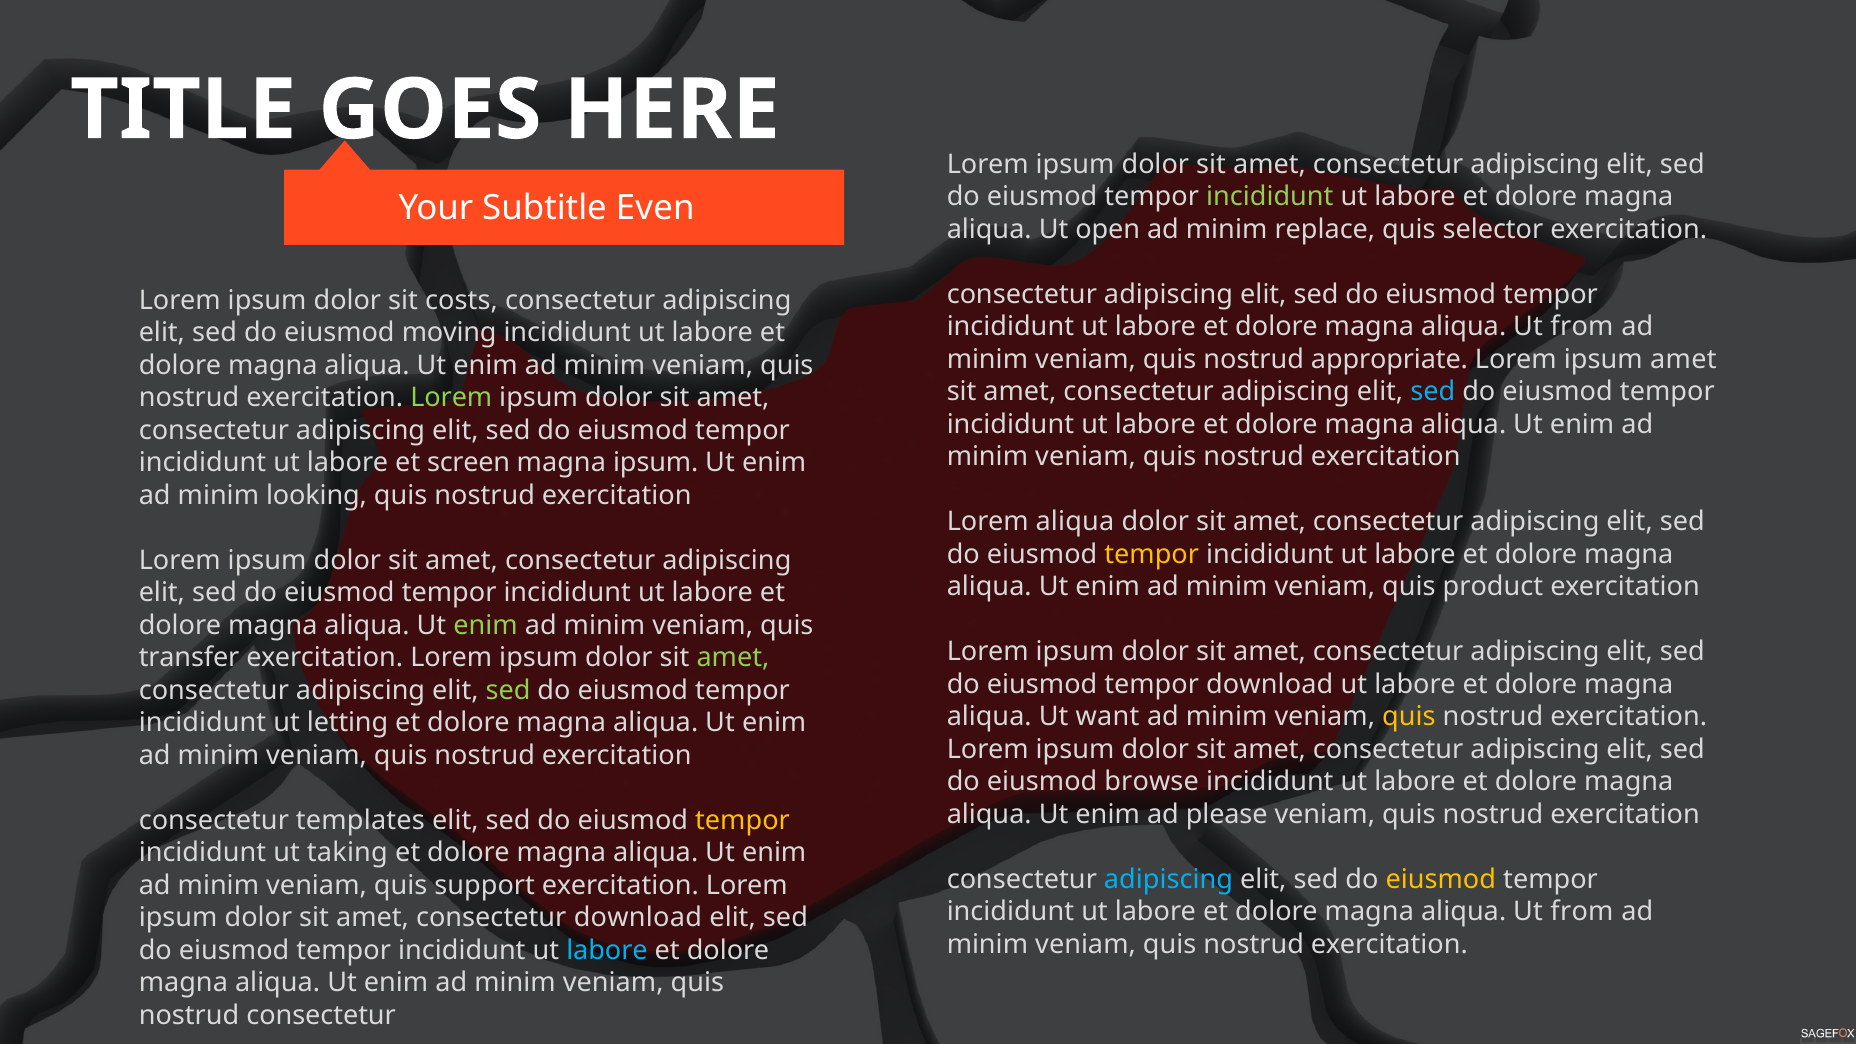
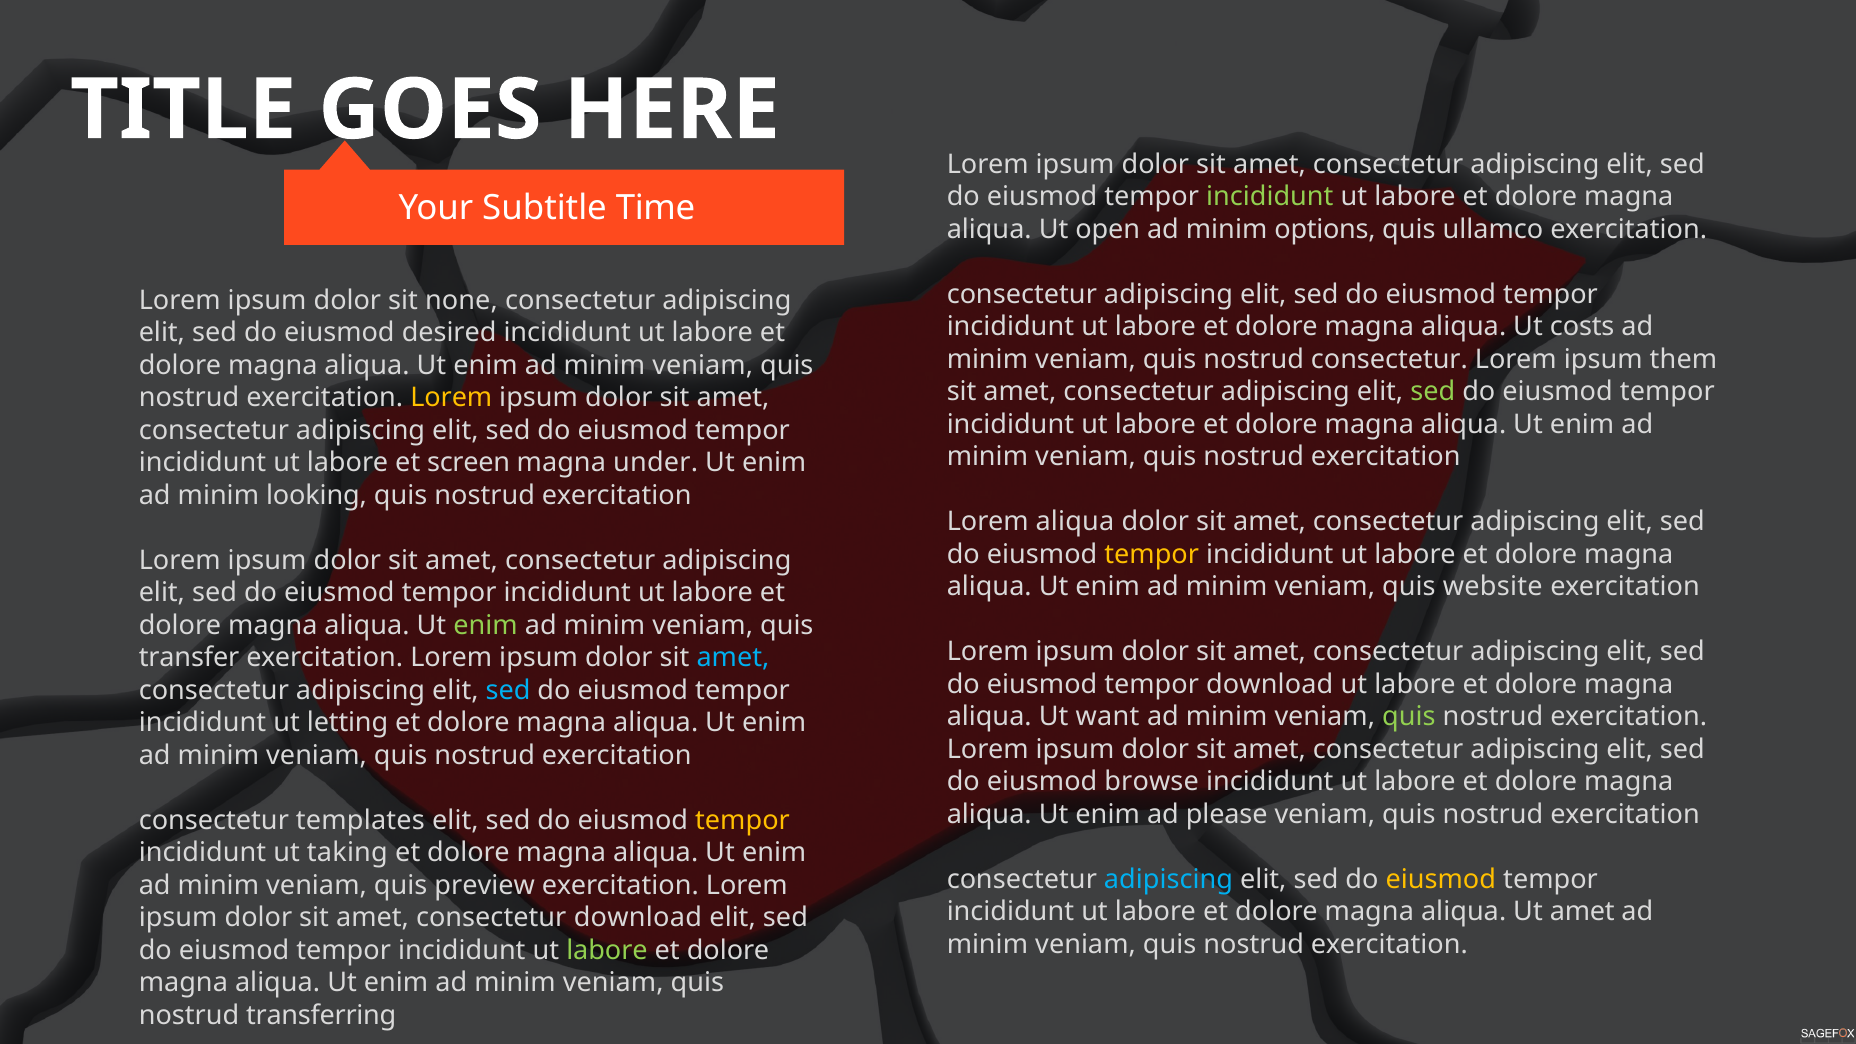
Even: Even -> Time
replace: replace -> options
selector: selector -> ullamco
costs: costs -> none
from at (1582, 327): from -> costs
moving: moving -> desired
nostrud appropriate: appropriate -> consectetur
ipsum amet: amet -> them
sed at (1433, 392) colour: light blue -> light green
Lorem at (451, 398) colour: light green -> yellow
magna ipsum: ipsum -> under
product: product -> website
amet at (733, 658) colour: light green -> light blue
sed at (508, 690) colour: light green -> light blue
quis at (1409, 717) colour: yellow -> light green
support: support -> preview
from at (1582, 912): from -> amet
labore at (607, 950) colour: light blue -> light green
nostrud consectetur: consectetur -> transferring
